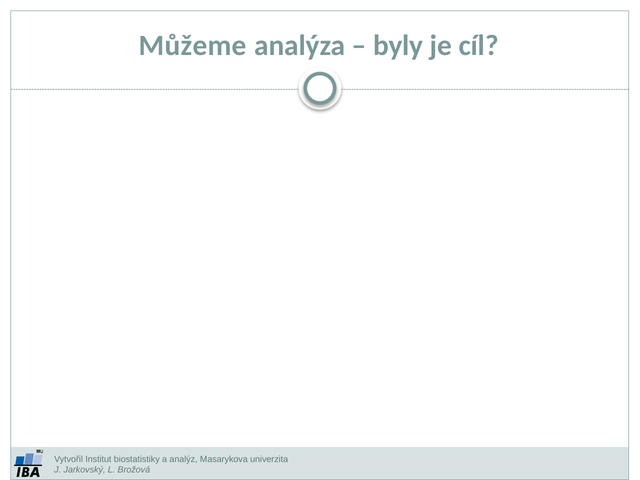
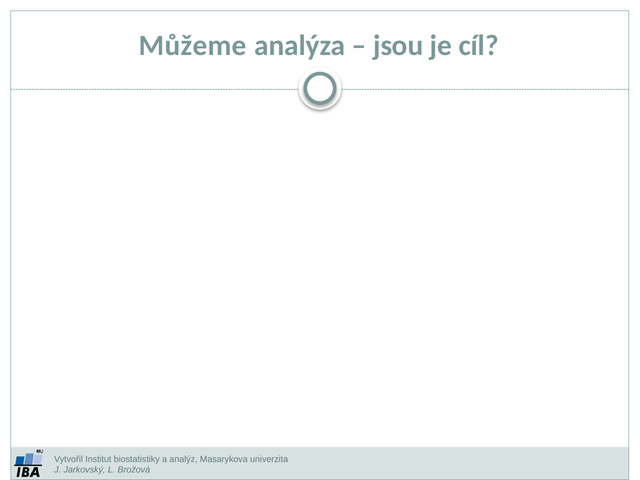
byly: byly -> jsou
